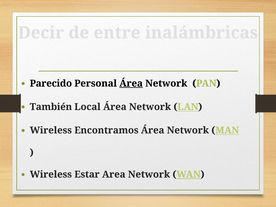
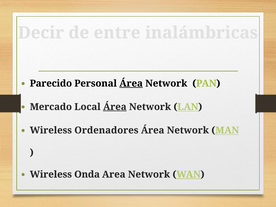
También: También -> Mercado
Área at (115, 107) underline: none -> present
Encontramos: Encontramos -> Ordenadores
Estar: Estar -> Onda
